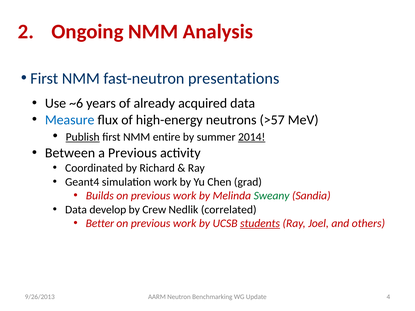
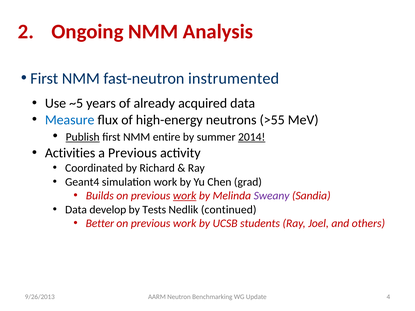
presentations: presentations -> instrumented
~6: ~6 -> ~5
>57: >57 -> >55
Between: Between -> Activities
work at (185, 196) underline: none -> present
Sweany colour: green -> purple
Crew: Crew -> Tests
correlated: correlated -> continued
students underline: present -> none
